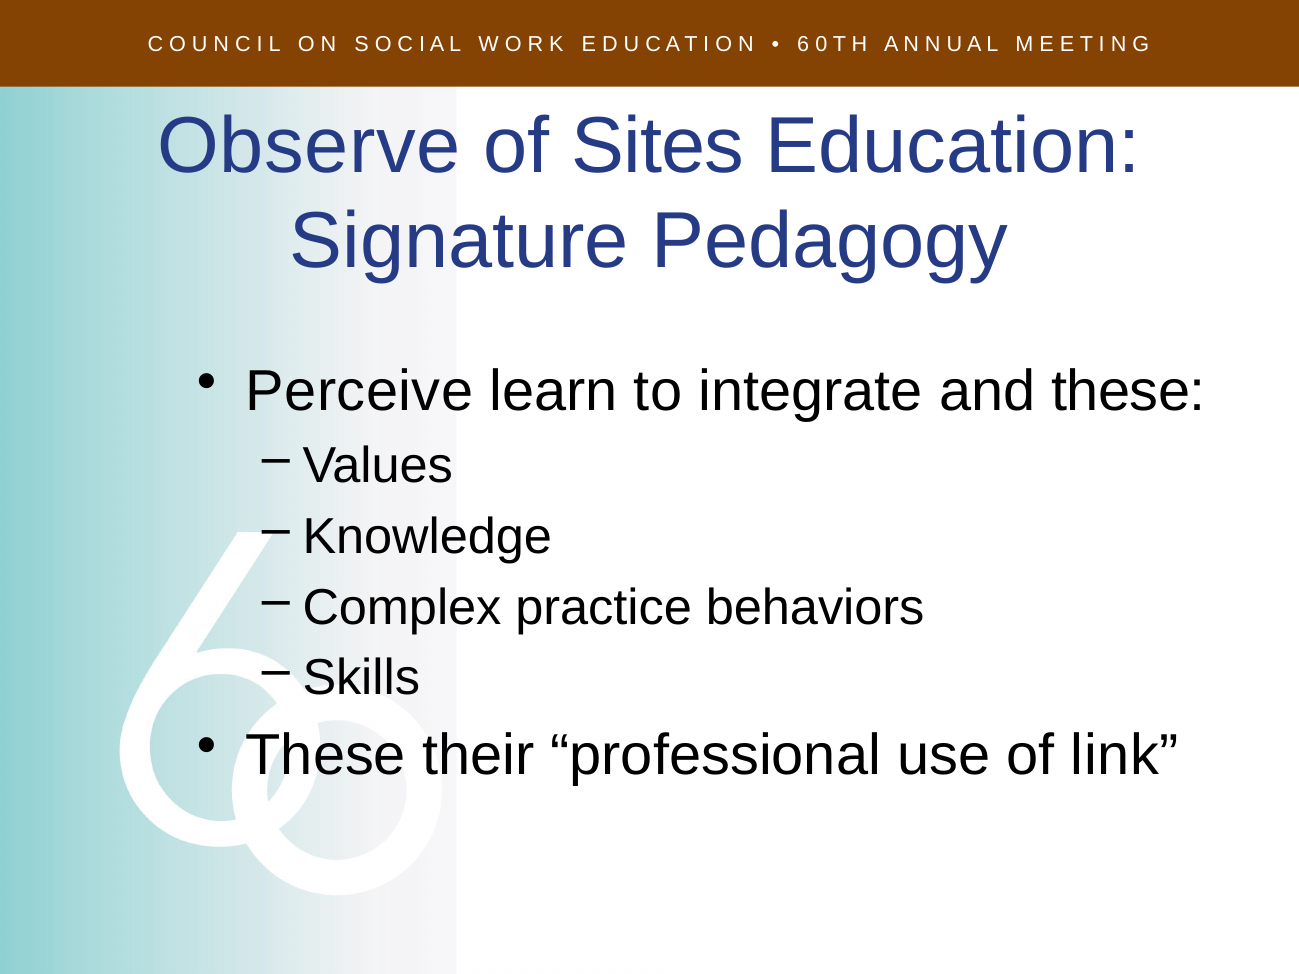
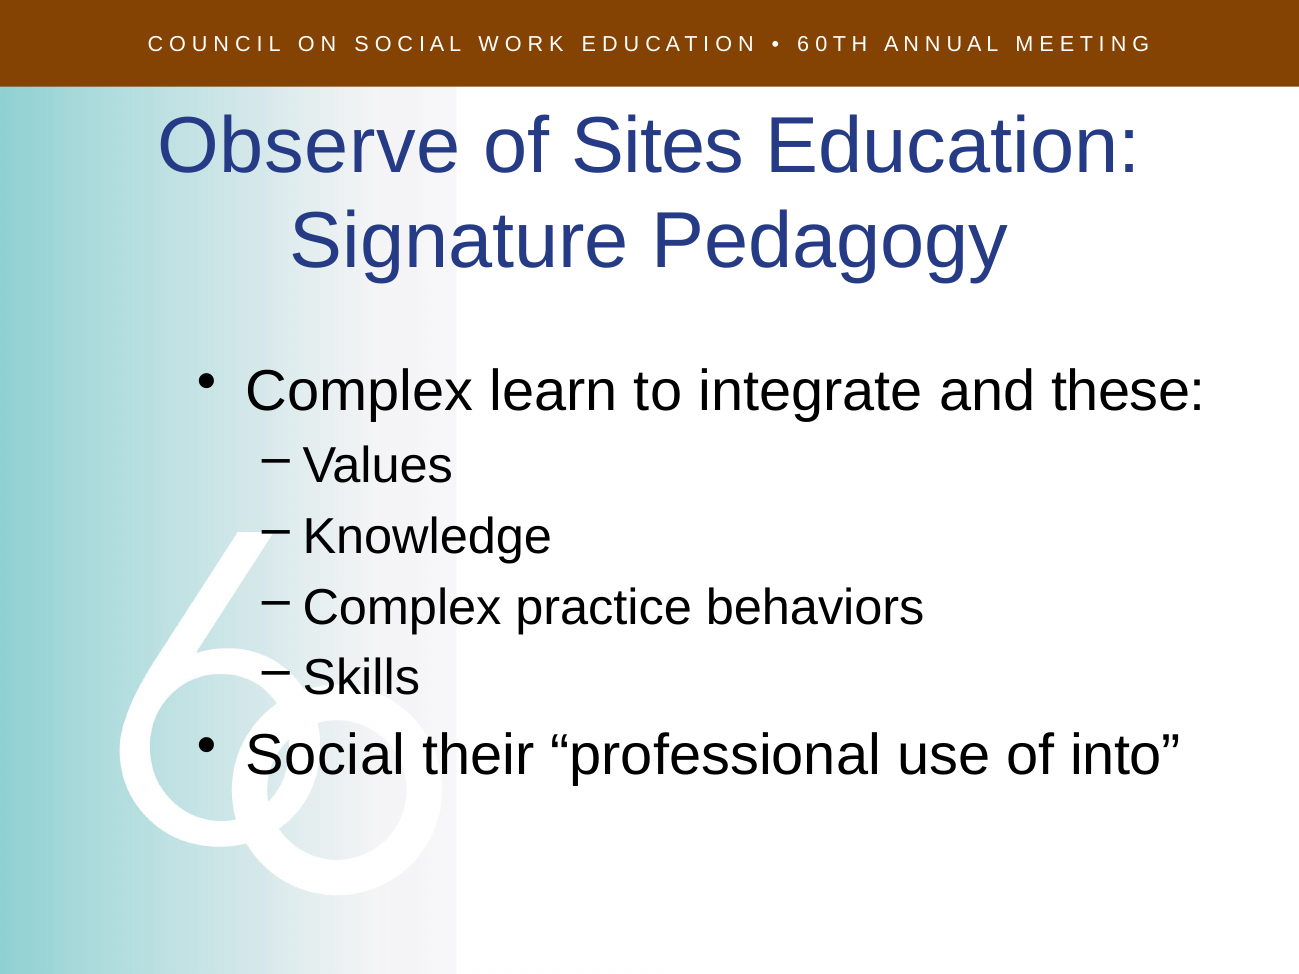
Perceive at (359, 392): Perceive -> Complex
These at (326, 756): These -> Social
link: link -> into
